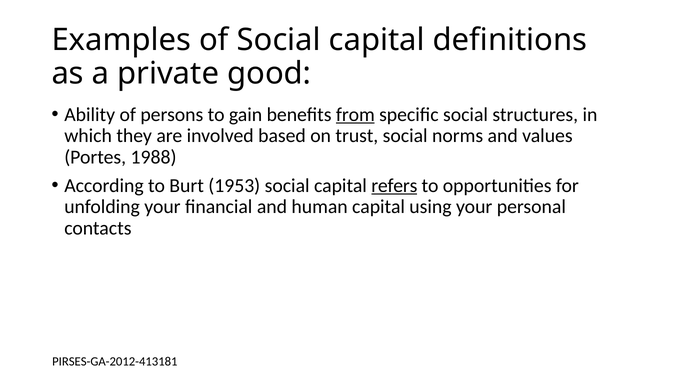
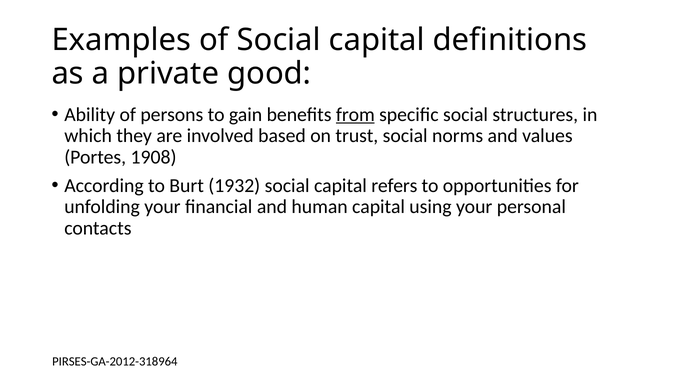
1988: 1988 -> 1908
1953: 1953 -> 1932
refers underline: present -> none
PIRSES-GA-2012-413181: PIRSES-GA-2012-413181 -> PIRSES-GA-2012-318964
